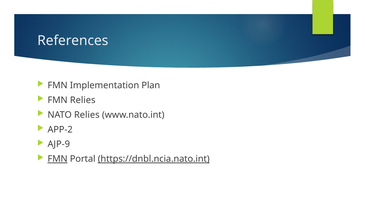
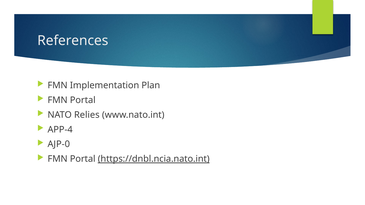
Relies at (83, 100): Relies -> Portal
APP-2: APP-2 -> APP-4
AJP-9: AJP-9 -> AJP-0
FMN at (58, 159) underline: present -> none
